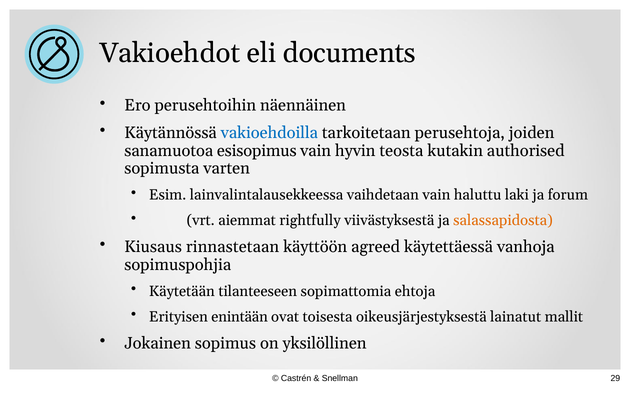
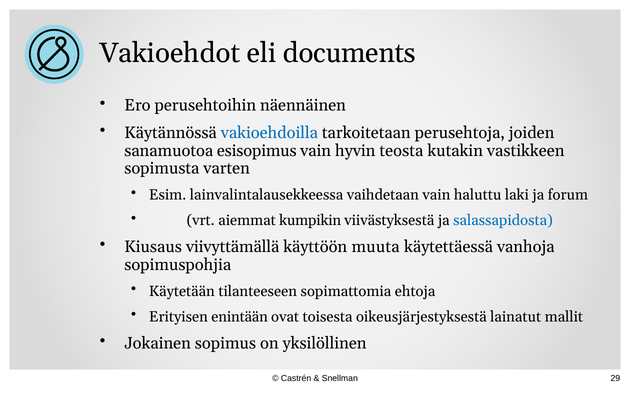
authorised: authorised -> vastikkeen
rightfully: rightfully -> kumpikin
salassapidosta colour: orange -> blue
rinnastetaan: rinnastetaan -> viivyttämällä
agreed: agreed -> muuta
